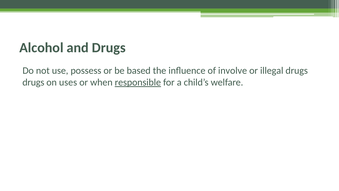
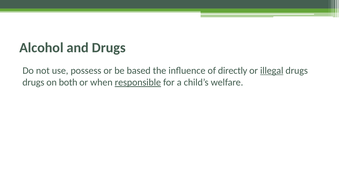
involve: involve -> directly
illegal underline: none -> present
uses: uses -> both
